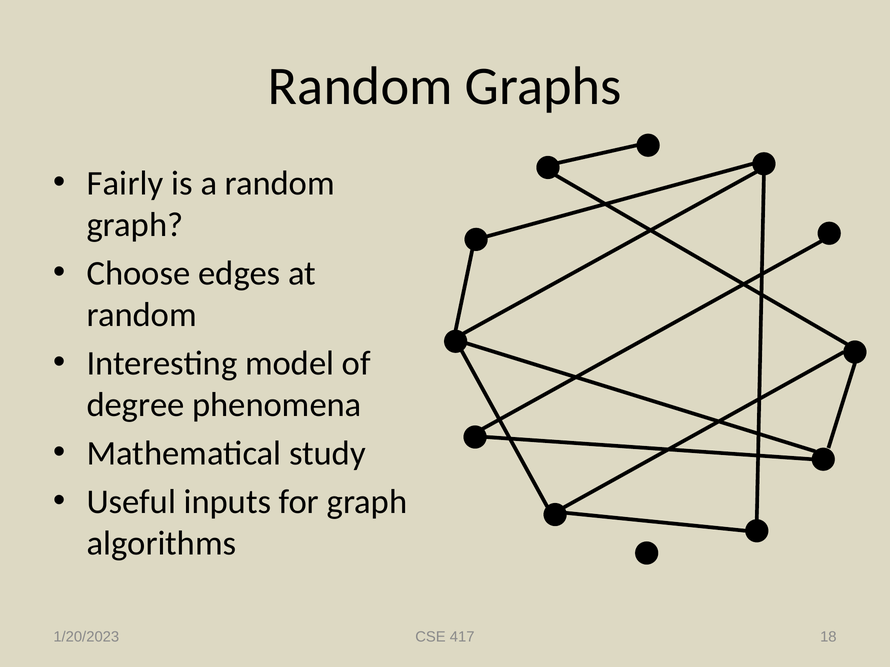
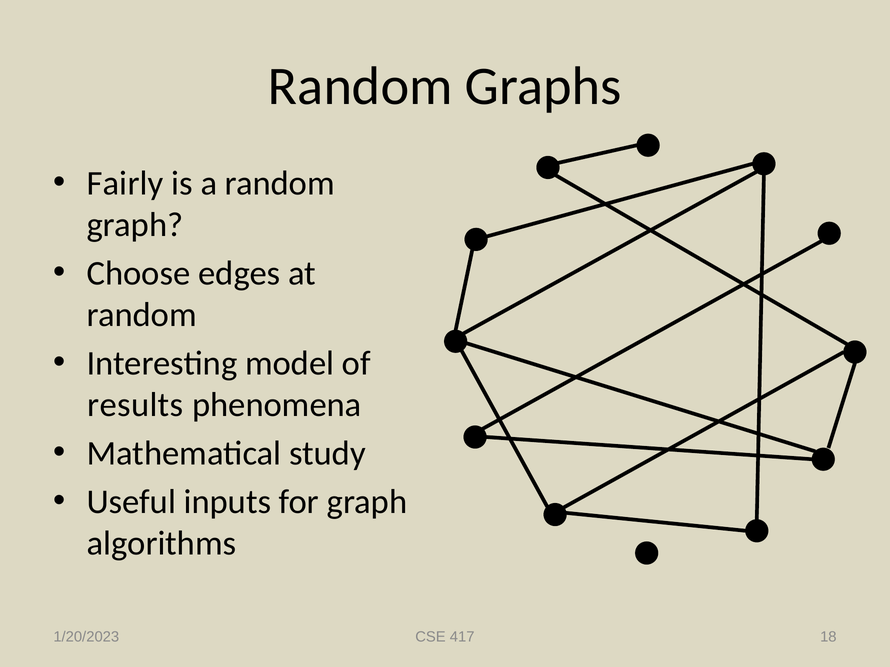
degree: degree -> results
